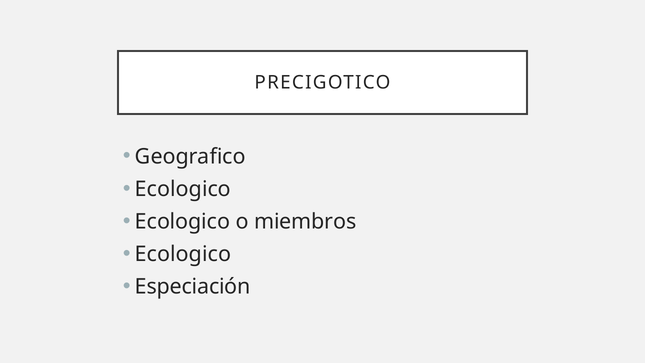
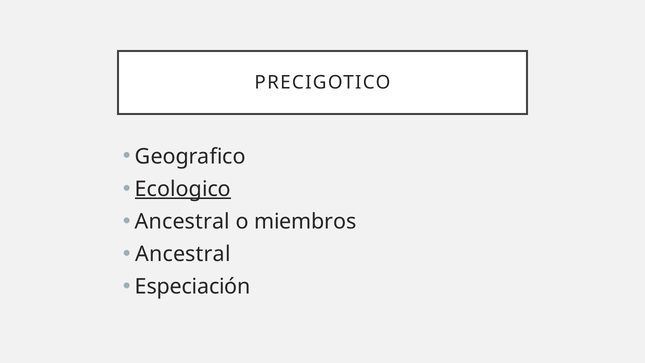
Ecologico at (183, 189) underline: none -> present
Ecologico at (183, 222): Ecologico -> Ancestral
Ecologico at (183, 254): Ecologico -> Ancestral
